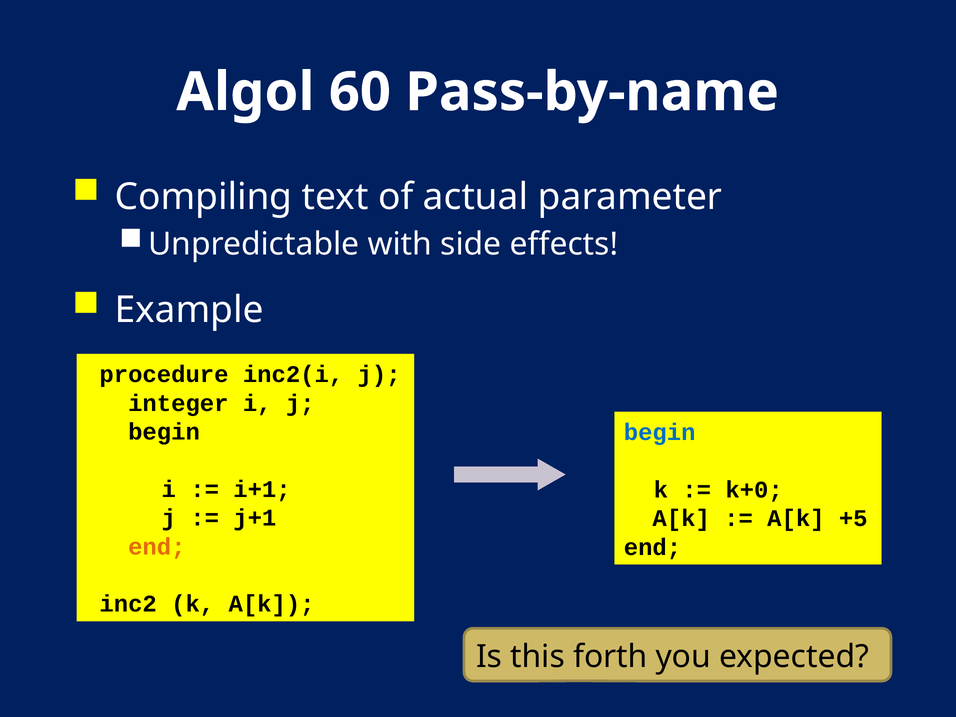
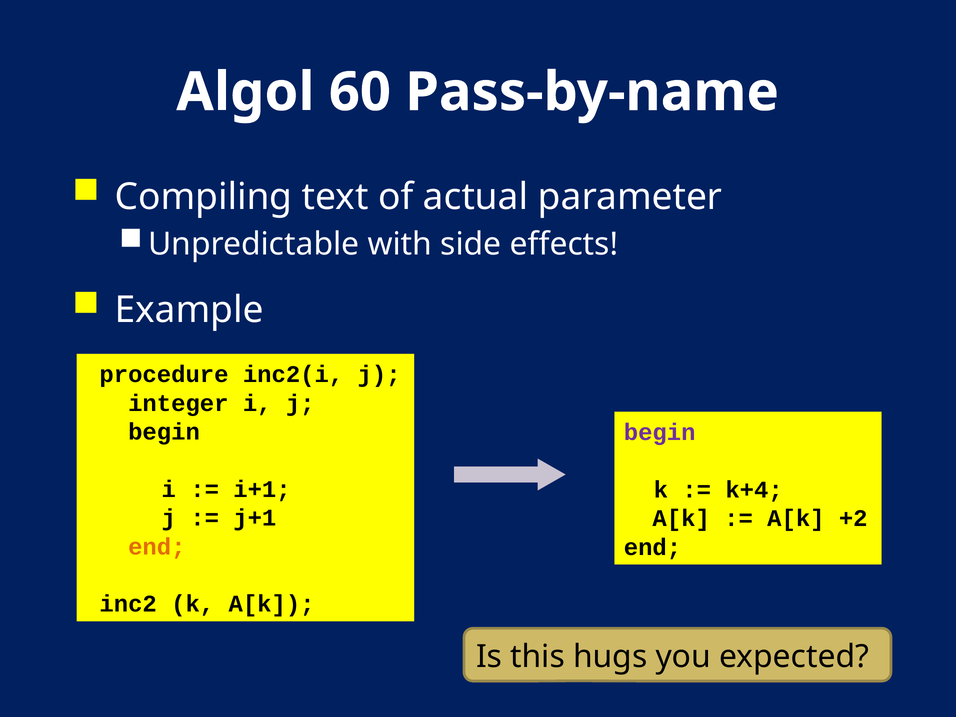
begin at (660, 432) colour: blue -> purple
k+0: k+0 -> k+4
+5: +5 -> +2
forth: forth -> hugs
